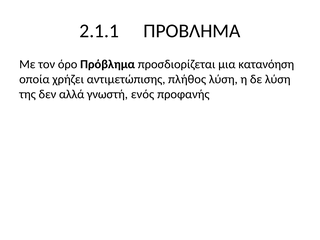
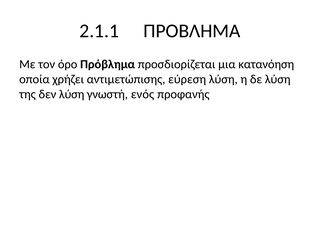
πλήθος: πλήθος -> εύρεση
δεν αλλά: αλλά -> λύση
